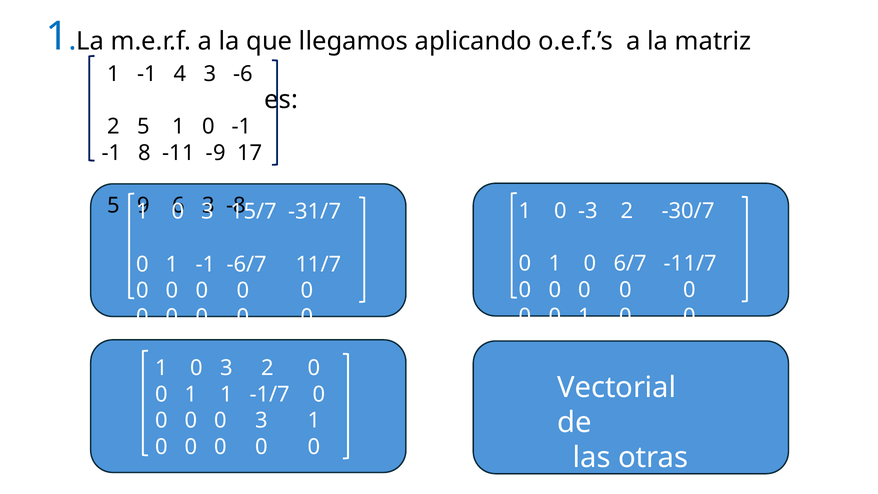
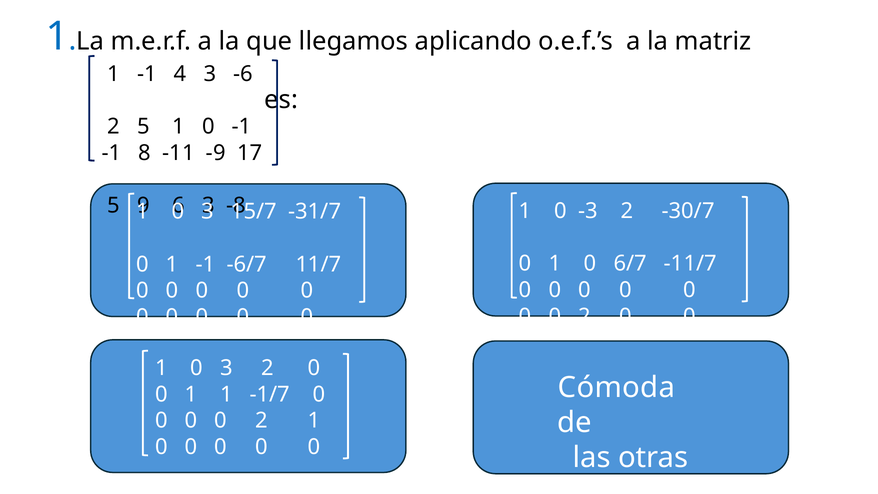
1 at (584, 316): 1 -> 2
Vectorial: Vectorial -> Cómoda
3 at (262, 421): 3 -> 2
